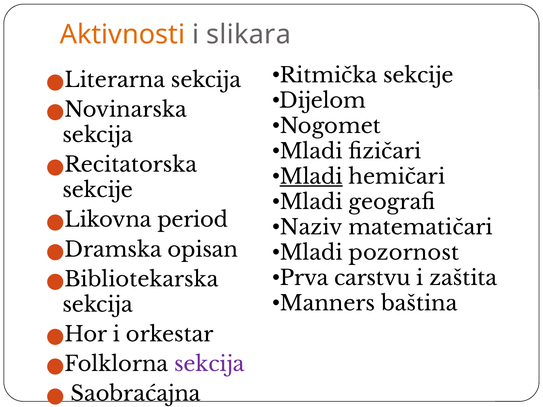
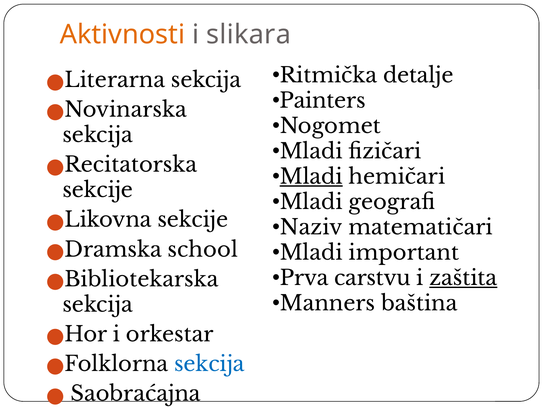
Ritmička sekcije: sekcije -> detalje
Dijelom: Dijelom -> Painters
period at (193, 220): period -> sekcije
opisan: opisan -> school
pozornost: pozornost -> important
zaštita underline: none -> present
sekcija at (209, 364) colour: purple -> blue
